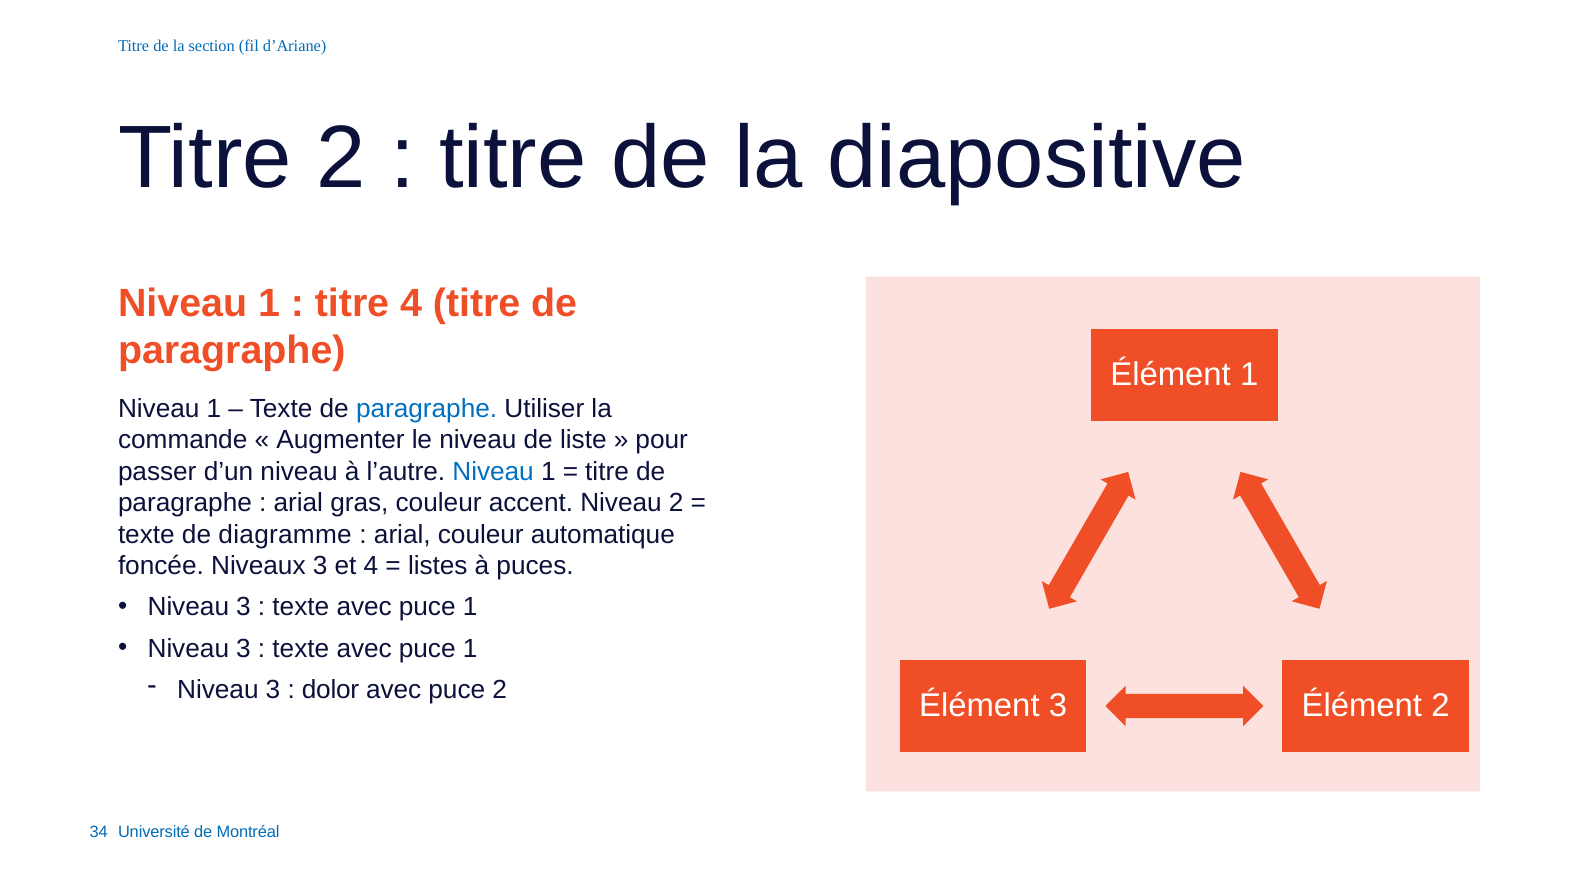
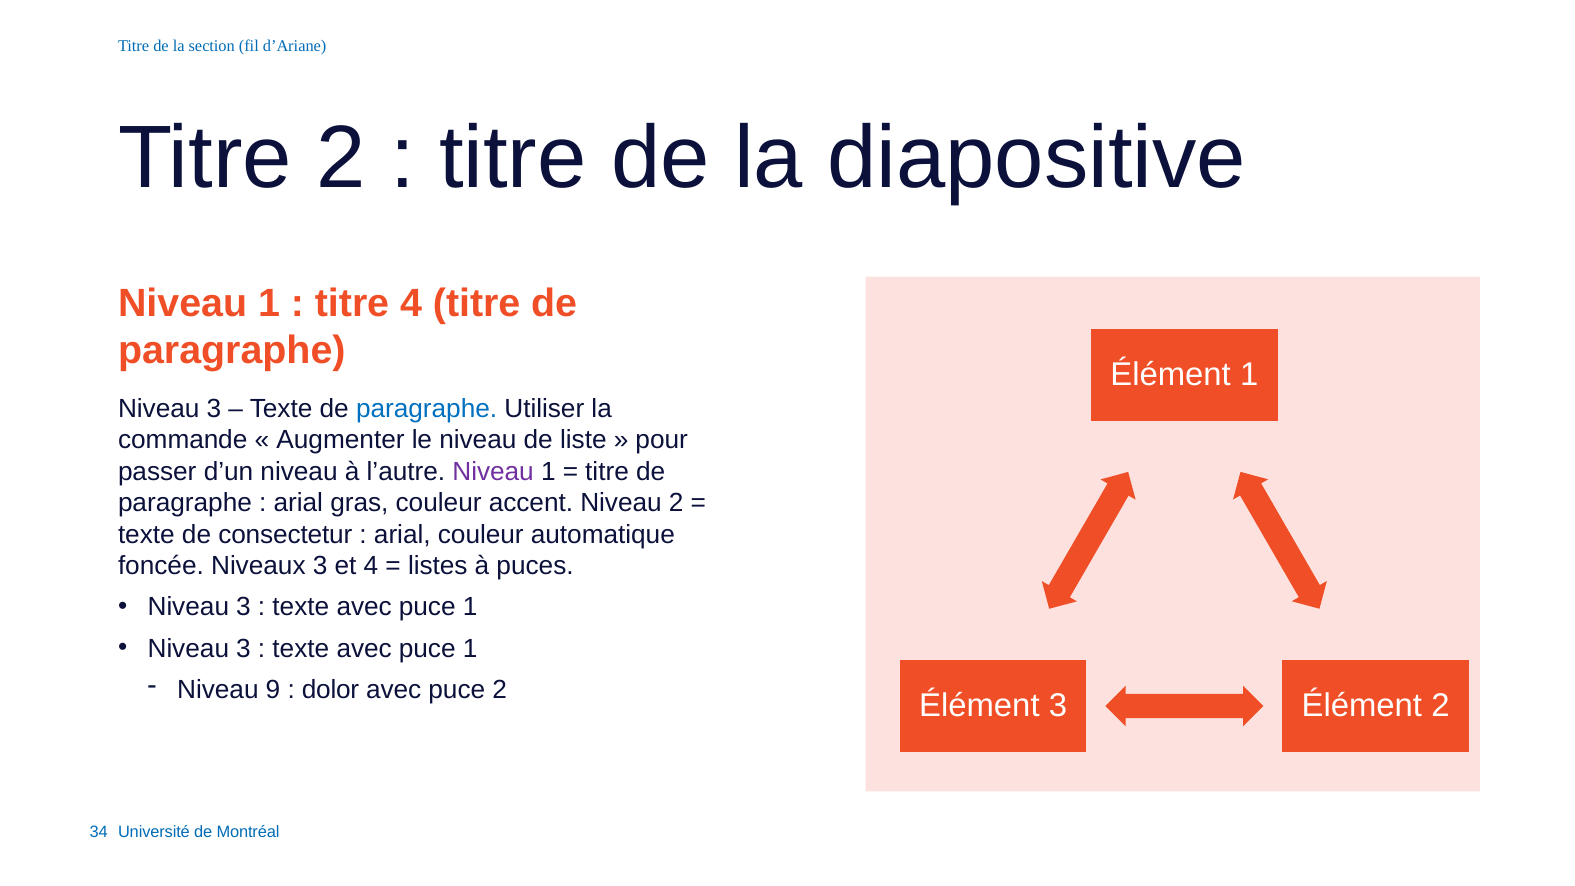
1 at (214, 408): 1 -> 3
Niveau at (493, 471) colour: blue -> purple
diagramme: diagramme -> consectetur
3 at (273, 690): 3 -> 9
